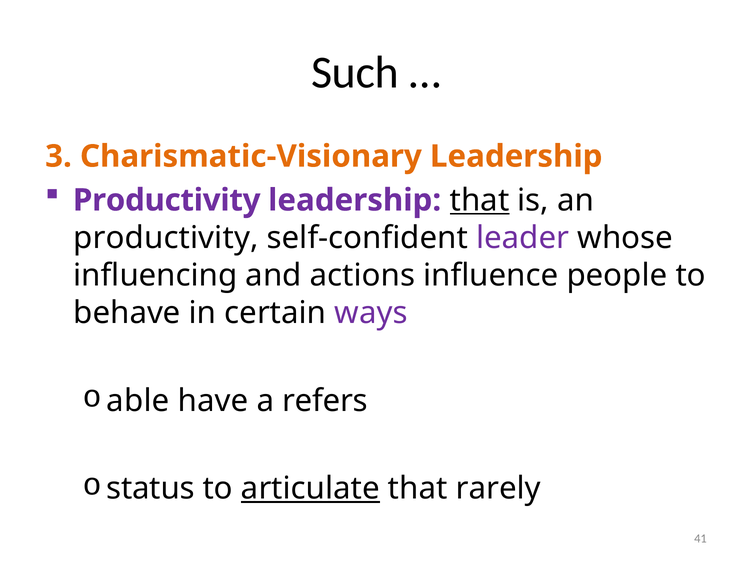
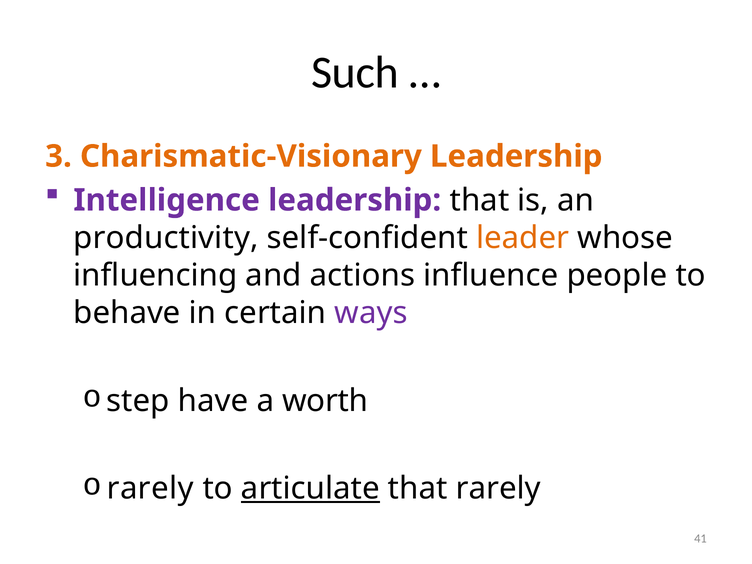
Productivity at (167, 200): Productivity -> Intelligence
that at (480, 200) underline: present -> none
leader colour: purple -> orange
able: able -> step
refers: refers -> worth
status at (150, 489): status -> rarely
